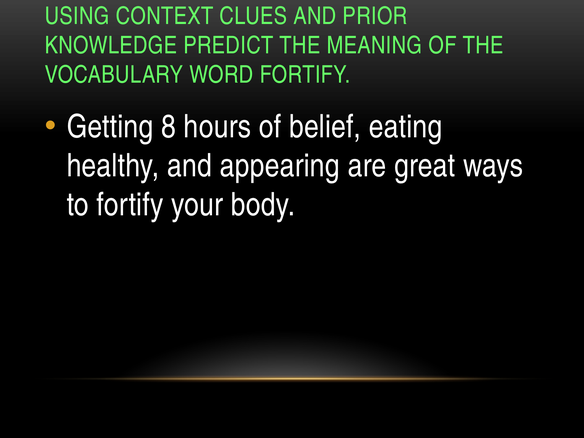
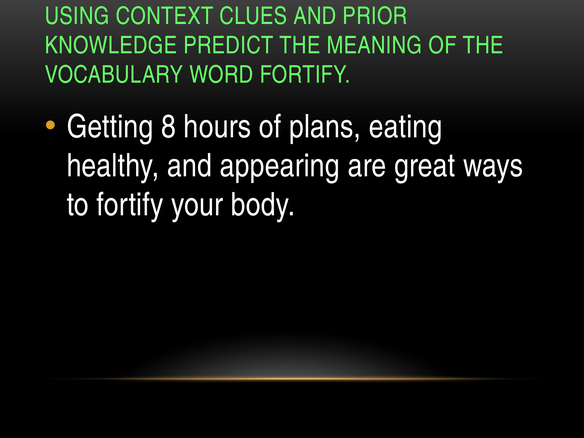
belief: belief -> plans
